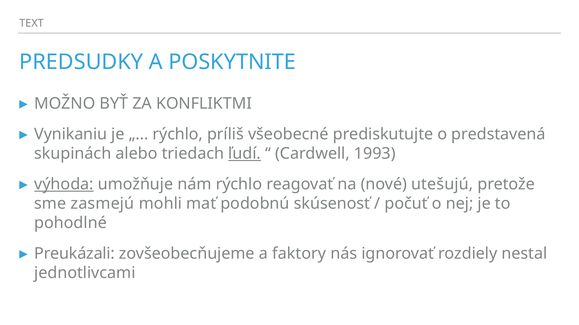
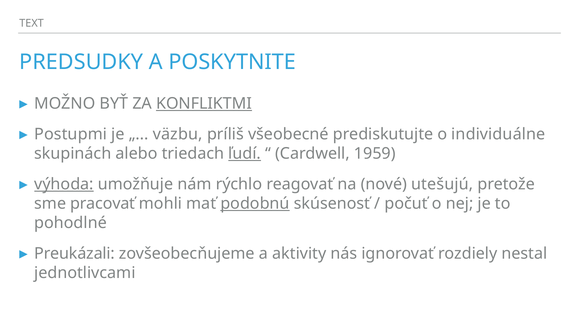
KONFLIKTMI underline: none -> present
Vynikaniu: Vynikaniu -> Postupmi
rýchlo at (178, 134): rýchlo -> väzbu
predstavená: predstavená -> individuálne
1993: 1993 -> 1959
zasmejú: zasmejú -> pracovať
podobnú underline: none -> present
faktory: faktory -> aktivity
